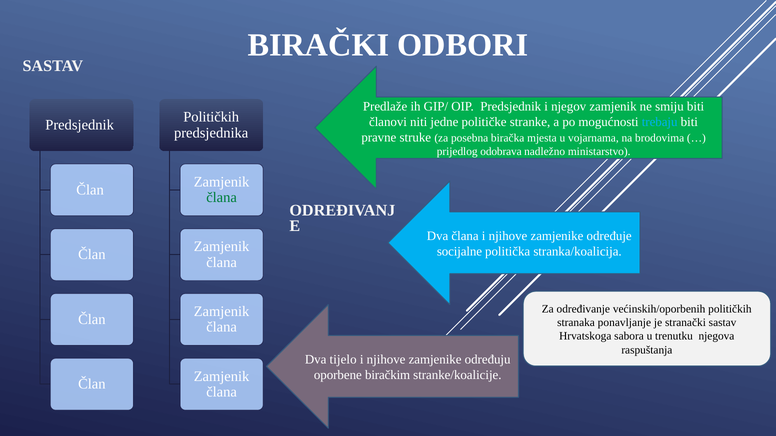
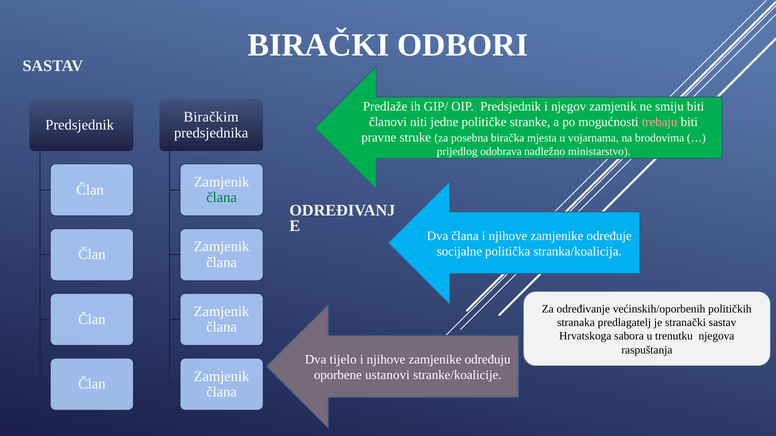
Političkih at (211, 117): Političkih -> Biračkim
trebaju colour: light blue -> pink
ponavljanje: ponavljanje -> predlagatelj
biračkim: biračkim -> ustanovi
